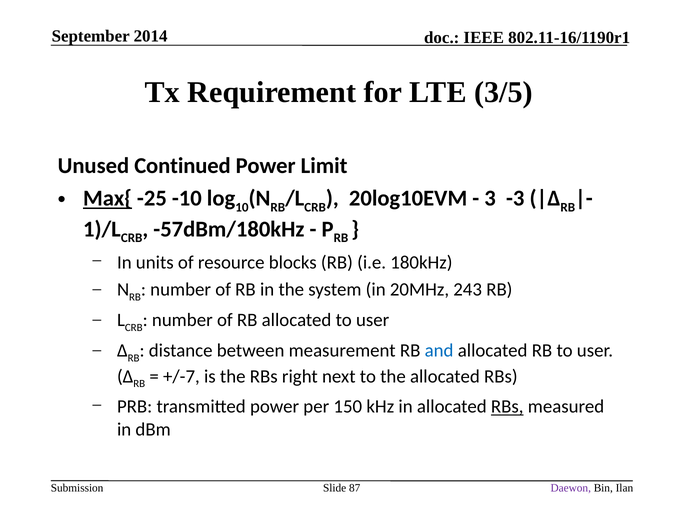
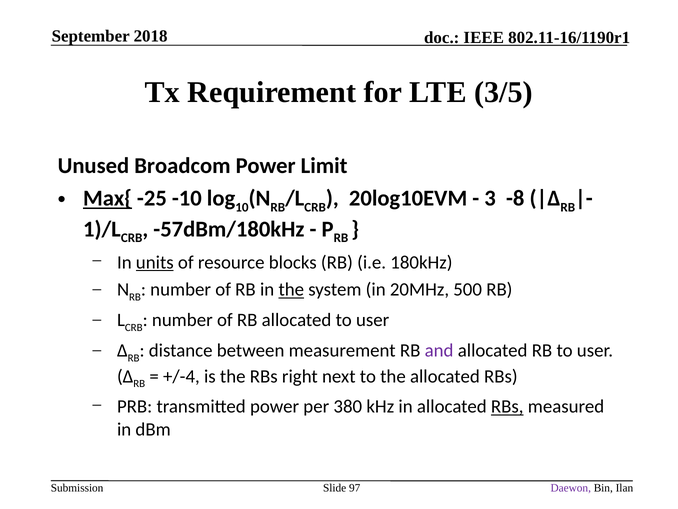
2014: 2014 -> 2018
Continued: Continued -> Broadcom
-3: -3 -> -8
units underline: none -> present
the at (291, 289) underline: none -> present
243: 243 -> 500
and colour: blue -> purple
+/-7: +/-7 -> +/-4
150: 150 -> 380
87: 87 -> 97
